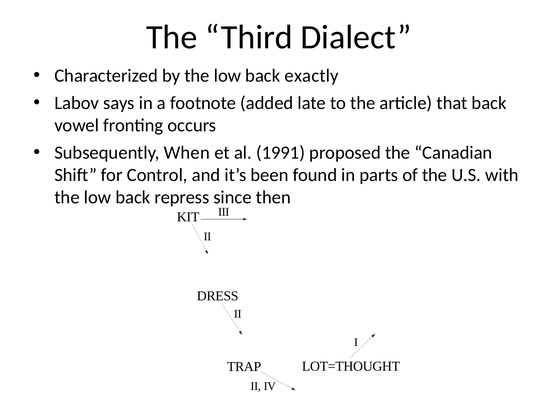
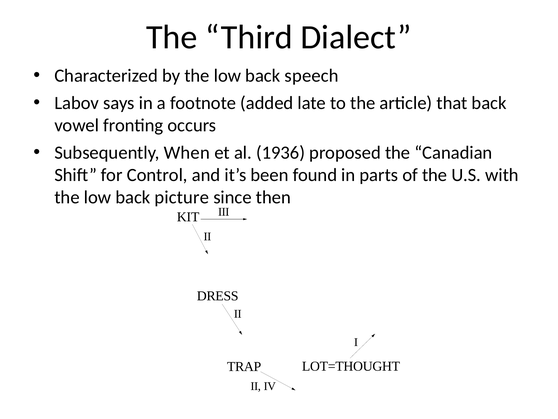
exactly: exactly -> speech
1991: 1991 -> 1936
repress: repress -> picture
